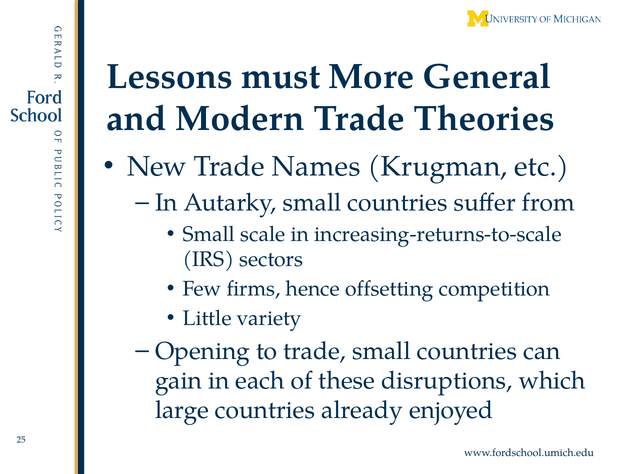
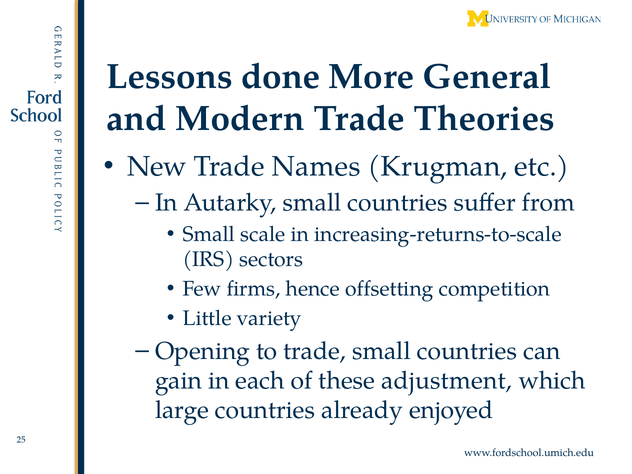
must: must -> done
disruptions: disruptions -> adjustment
